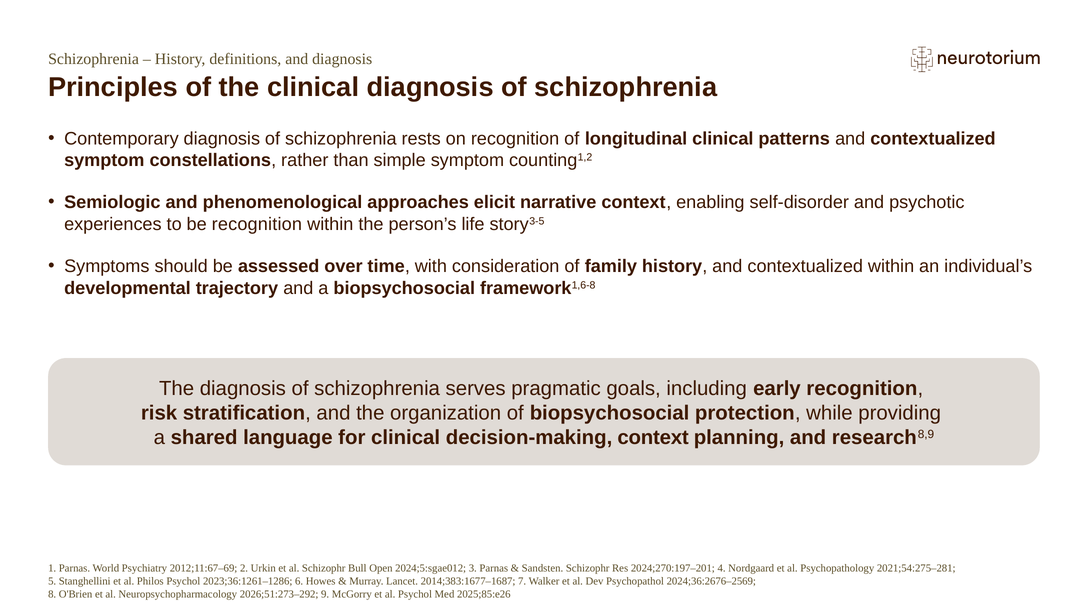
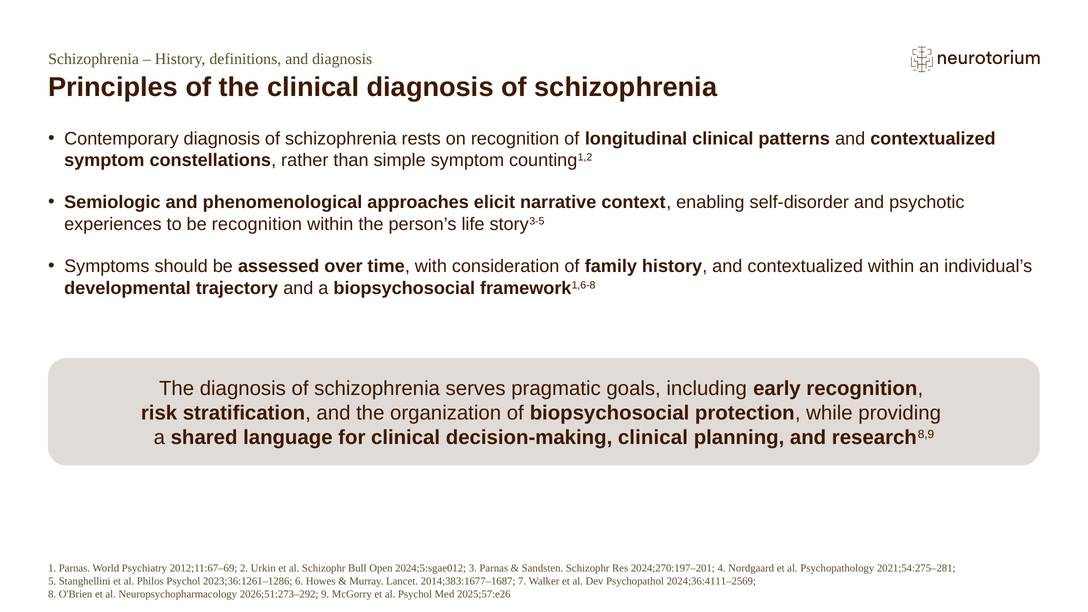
decision‑making context: context -> clinical
2024;36:2676–2569: 2024;36:2676–2569 -> 2024;36:4111–2569
2025;85:e26: 2025;85:e26 -> 2025;57:e26
